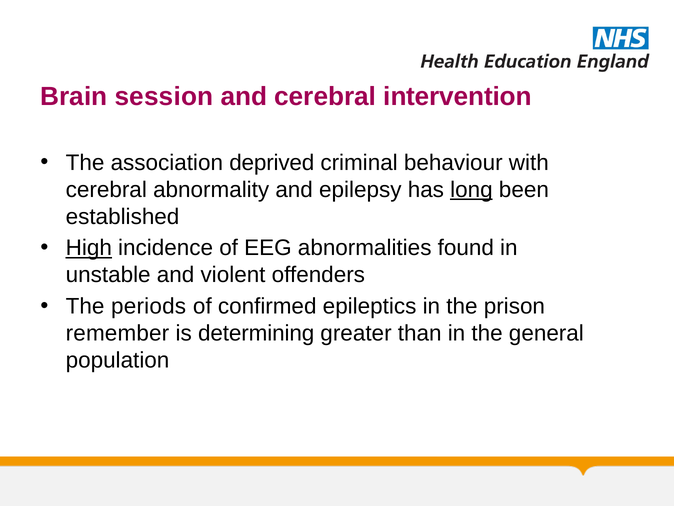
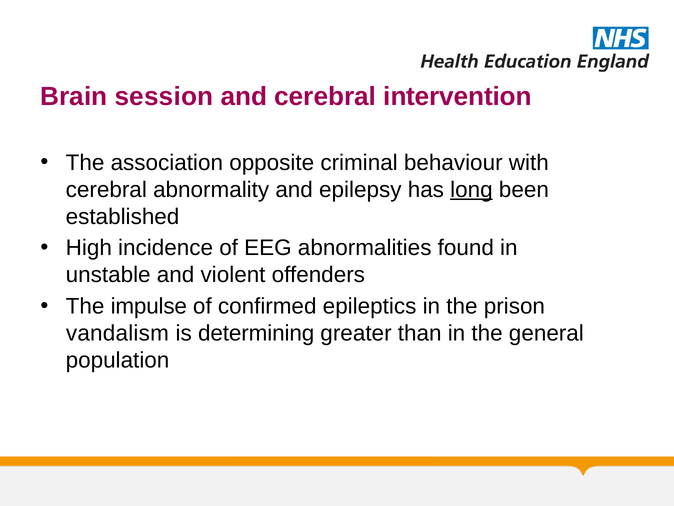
deprived: deprived -> opposite
High underline: present -> none
periods: periods -> impulse
remember: remember -> vandalism
